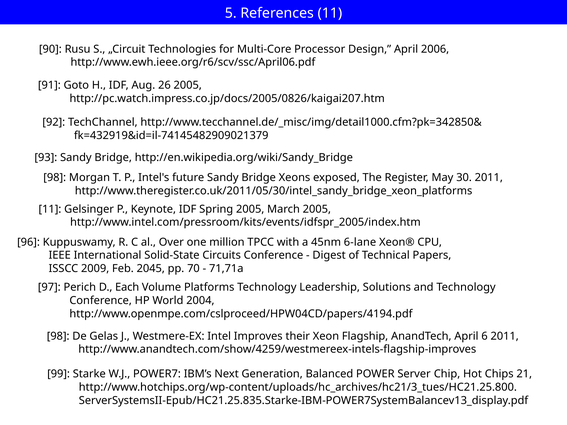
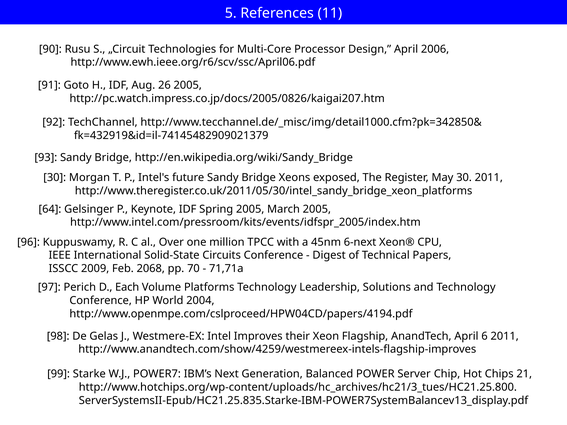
98 at (55, 178): 98 -> 30
11 at (50, 209): 11 -> 64
6-lane: 6-lane -> 6-next
2045: 2045 -> 2068
